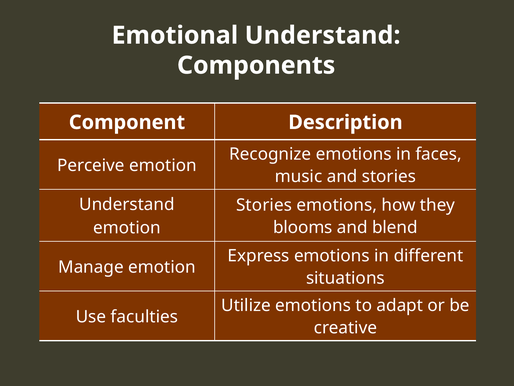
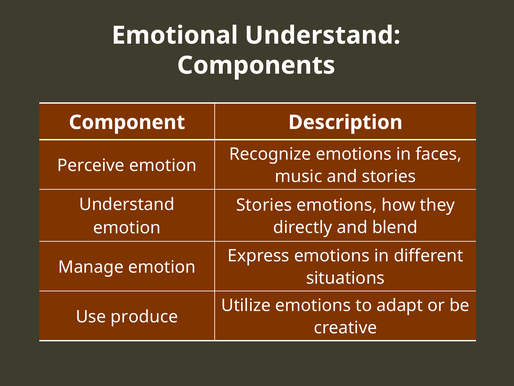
blooms: blooms -> directly
faculties: faculties -> produce
